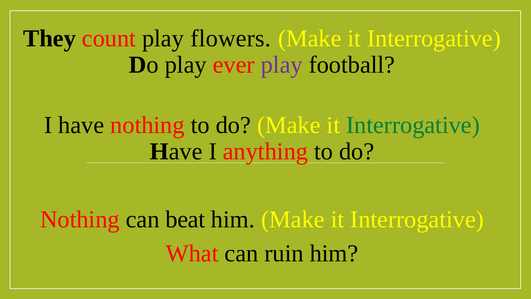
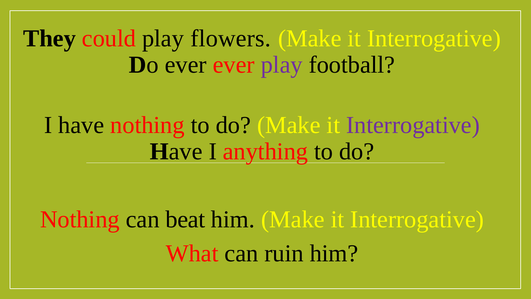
count: count -> could
Do play: play -> ever
Interrogative at (413, 125) colour: green -> purple
